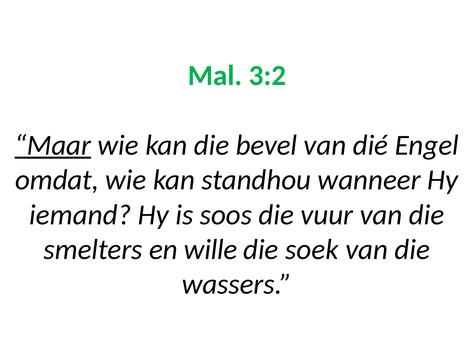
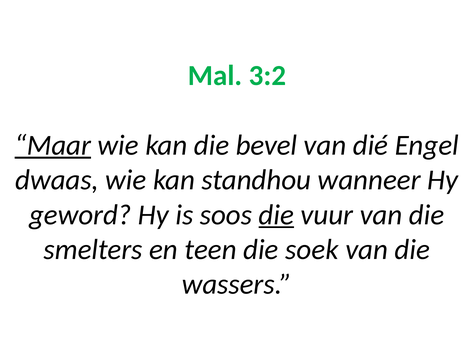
omdat: omdat -> dwaas
iemand: iemand -> geword
die at (276, 215) underline: none -> present
wille: wille -> teen
